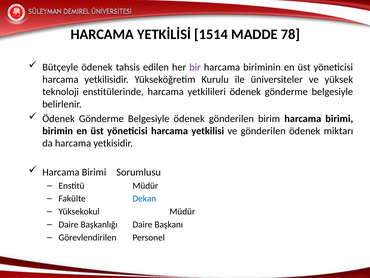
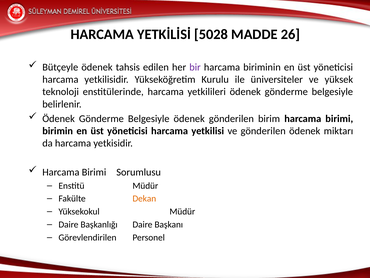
1514: 1514 -> 5028
78: 78 -> 26
Dekan colour: blue -> orange
